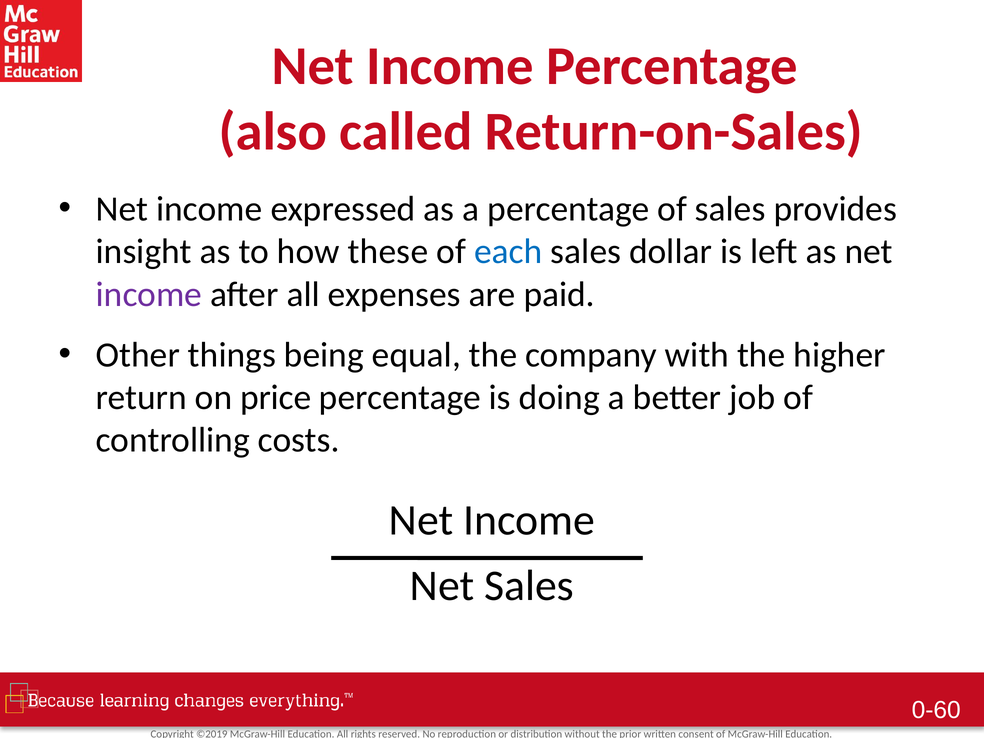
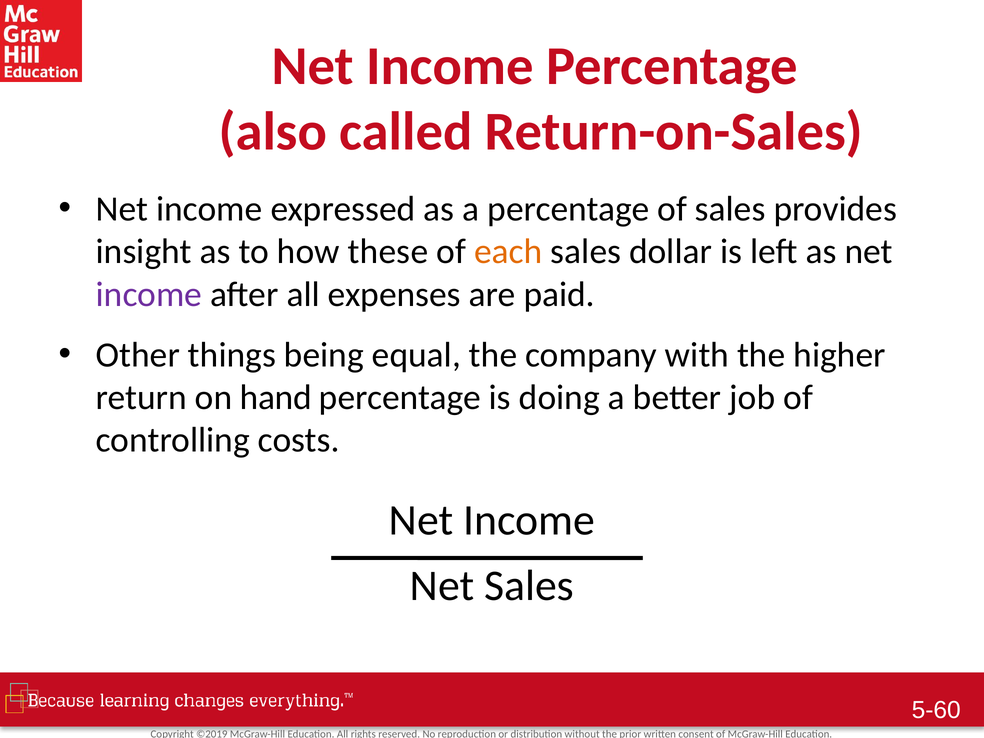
each colour: blue -> orange
price: price -> hand
0-60: 0-60 -> 5-60
